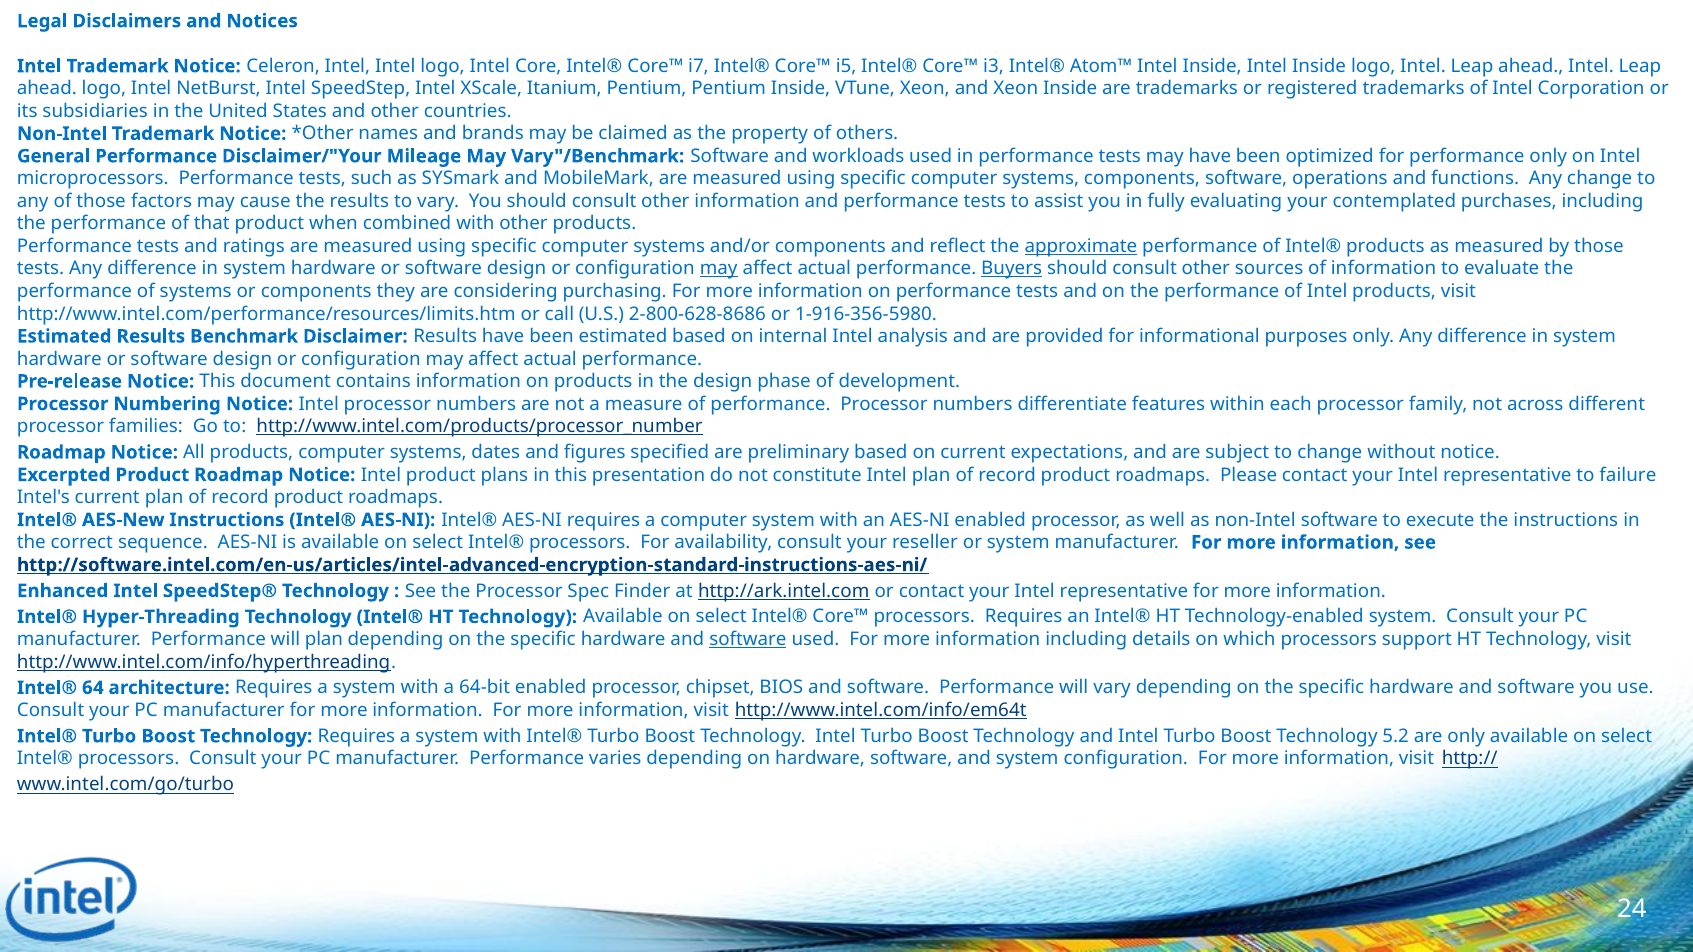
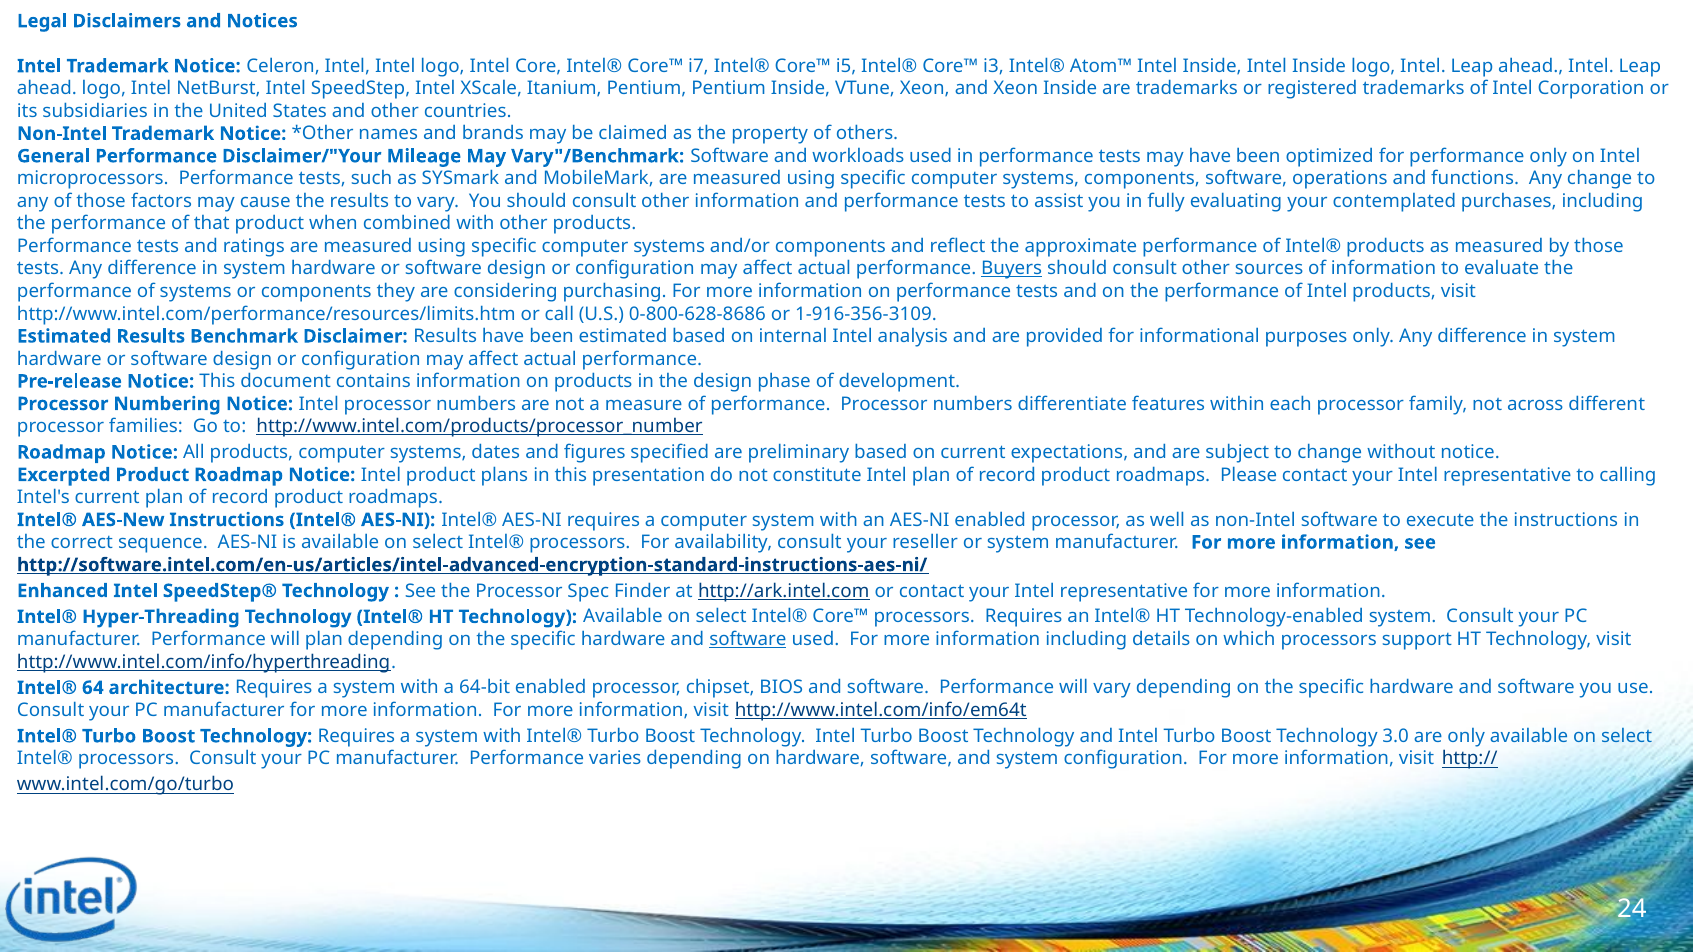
approximate underline: present -> none
may at (719, 269) underline: present -> none
2-800-628-8686: 2-800-628-8686 -> 0-800-628-8686
1-916-356-5980: 1-916-356-5980 -> 1-916-356-3109
failure: failure -> calling
5.2: 5.2 -> 3.0
